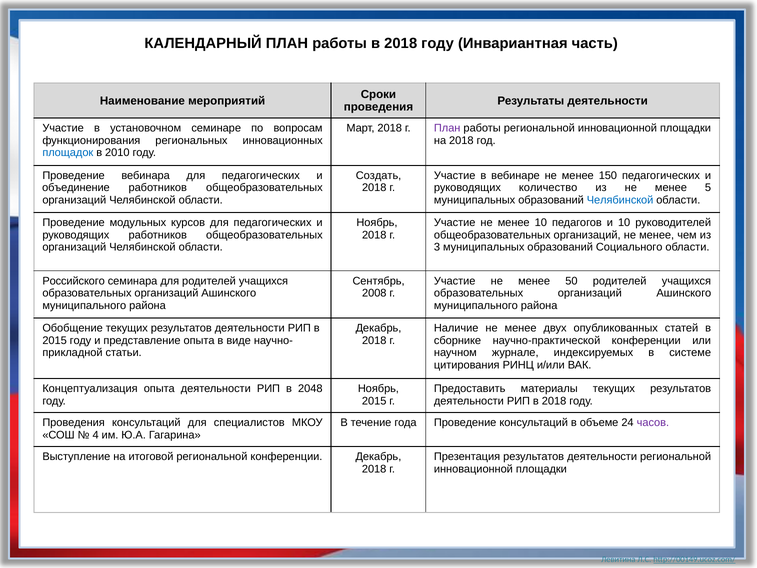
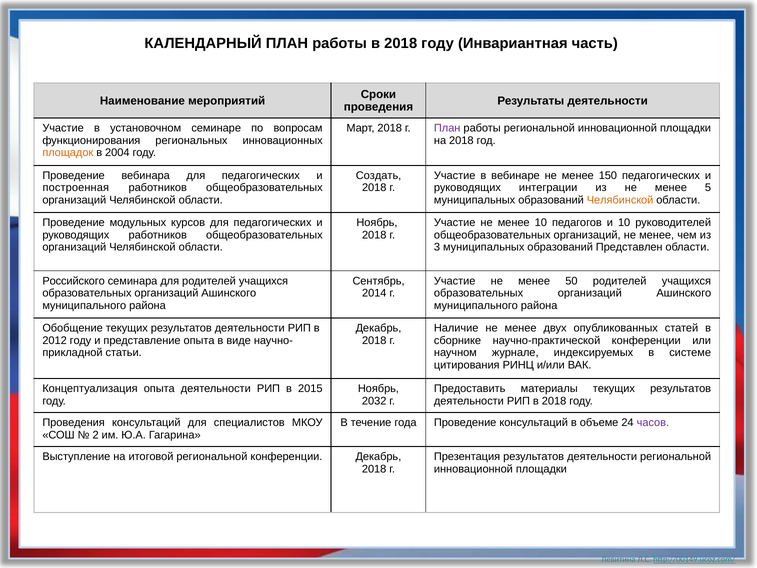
площадок colour: blue -> orange
2010: 2010 -> 2004
объединение: объединение -> построенная
количество: количество -> интеграции
Челябинской at (620, 200) colour: blue -> orange
Социального: Социального -> Представлен
2008: 2008 -> 2014
2015 at (55, 340): 2015 -> 2012
2048: 2048 -> 2015
2015 at (374, 401): 2015 -> 2032
4: 4 -> 2
